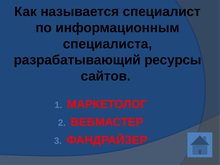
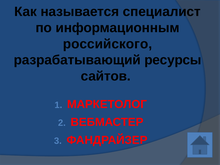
специалиста: специалиста -> российского
